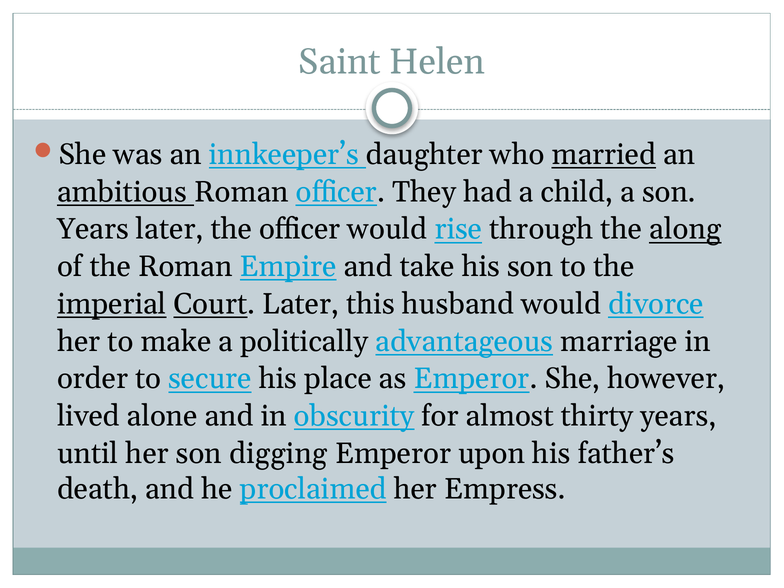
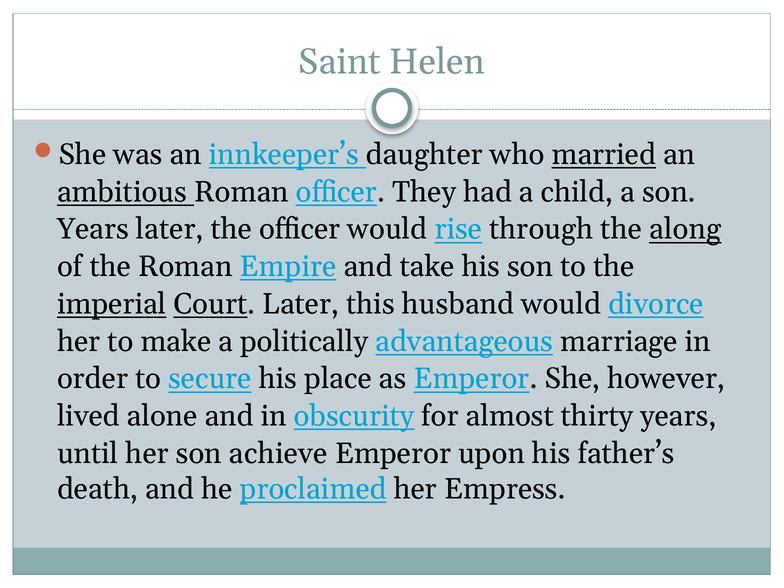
digging: digging -> achieve
